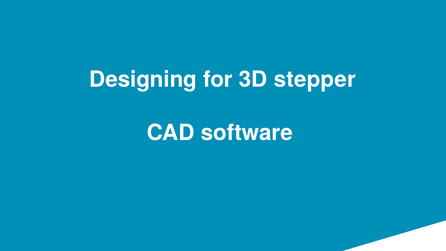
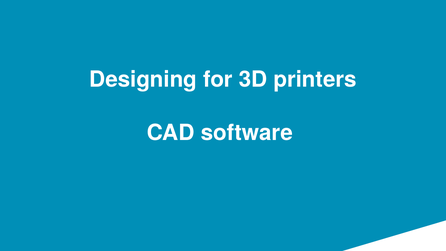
stepper: stepper -> printers
